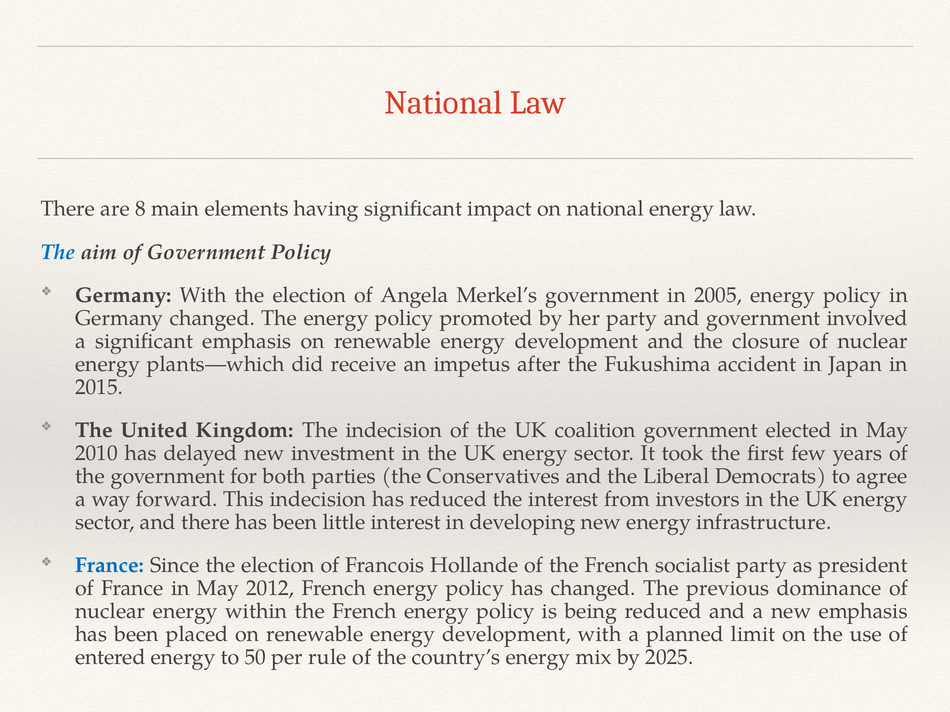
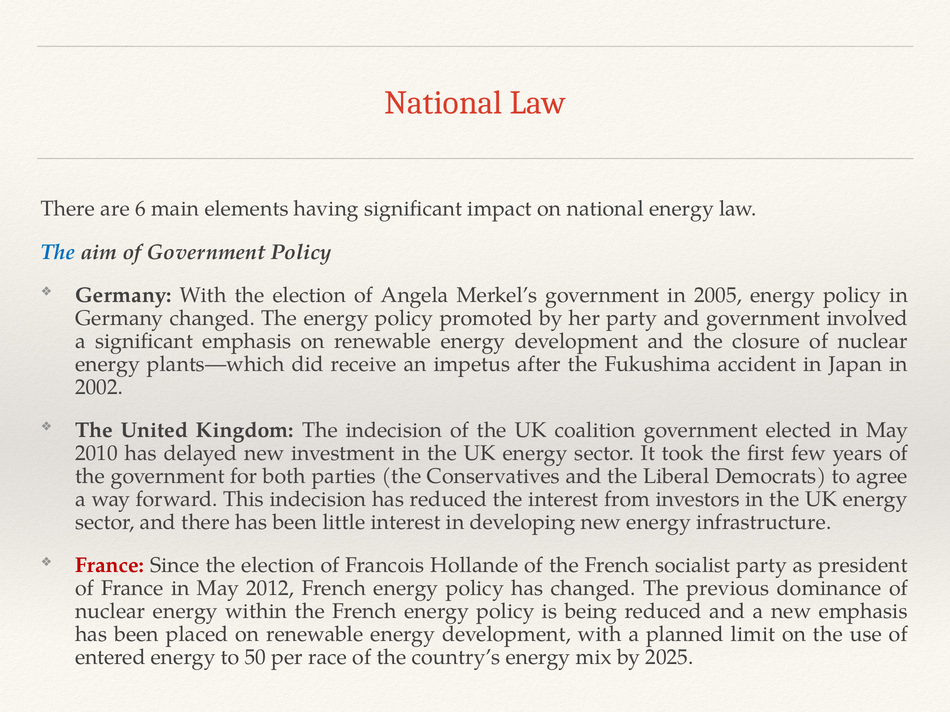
8: 8 -> 6
2015: 2015 -> 2002
France at (110, 566) colour: blue -> red
rule: rule -> race
